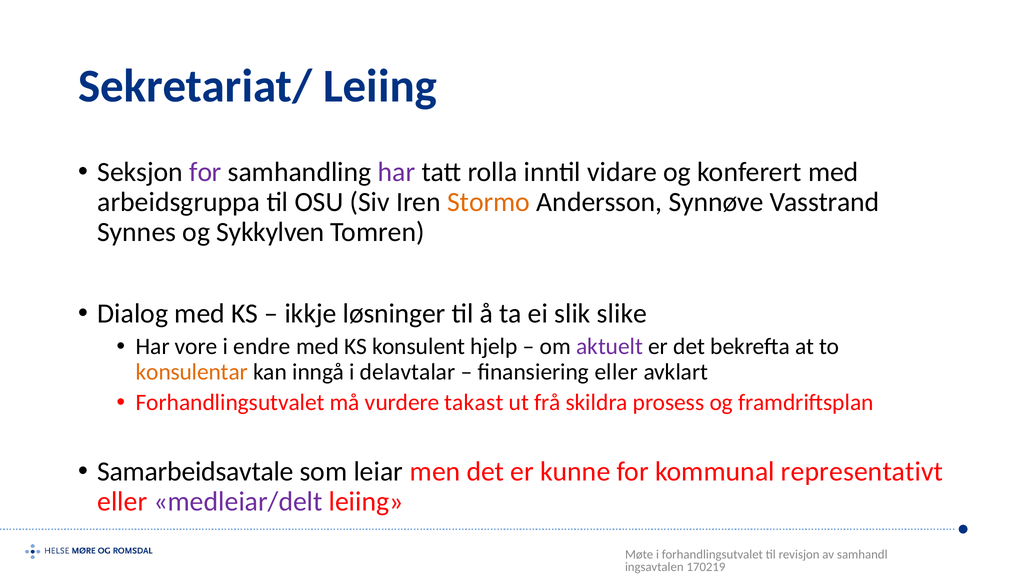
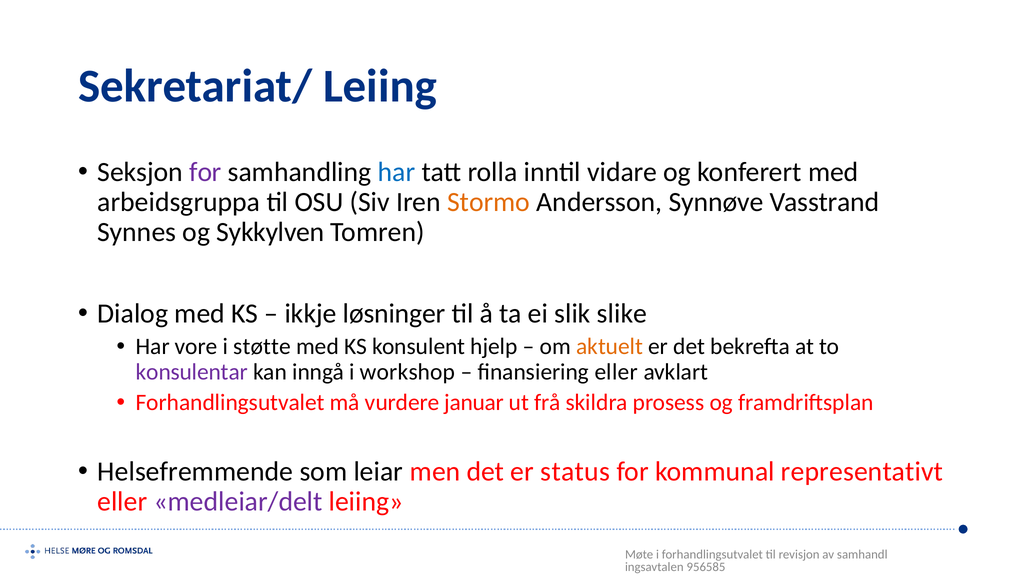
har at (397, 172) colour: purple -> blue
endre: endre -> støtte
aktuelt colour: purple -> orange
konsulentar colour: orange -> purple
delavtalar: delavtalar -> workshop
takast: takast -> januar
Samarbeidsavtale: Samarbeidsavtale -> Helsefremmende
kunne: kunne -> status
170219: 170219 -> 956585
